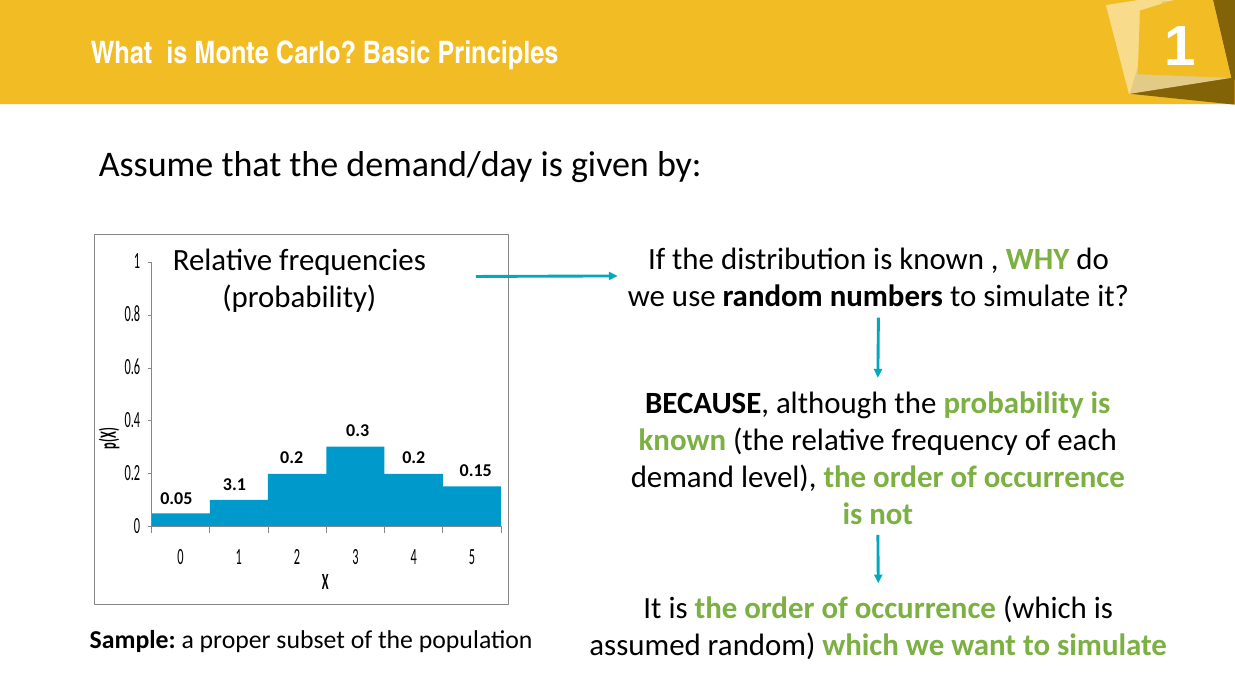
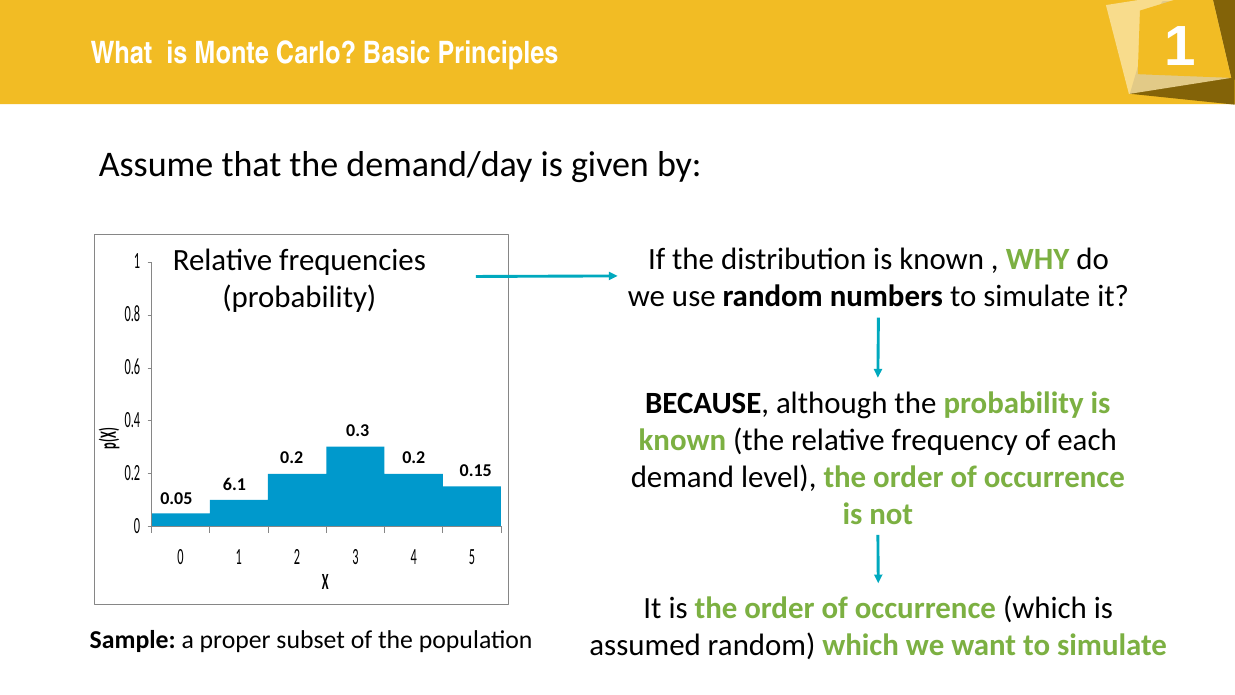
3.1: 3.1 -> 6.1
